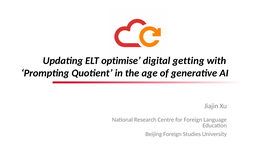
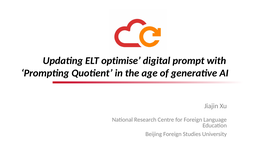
getting: getting -> prompt
